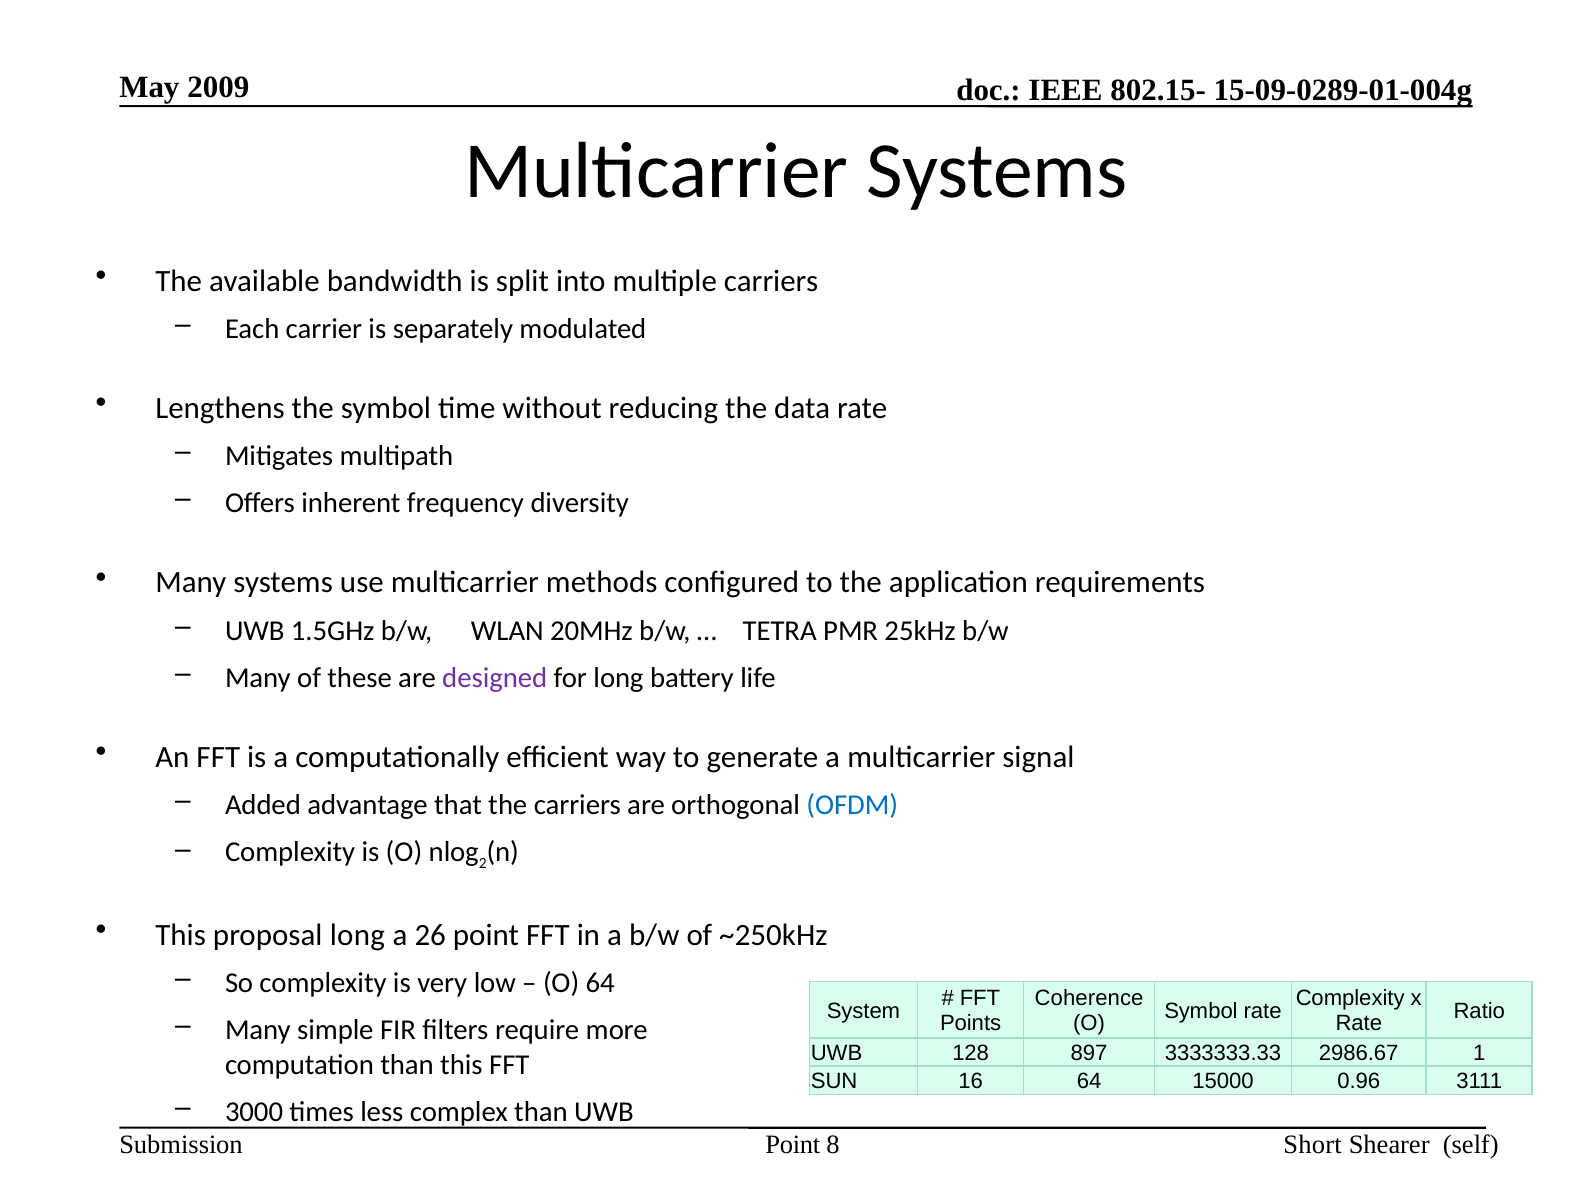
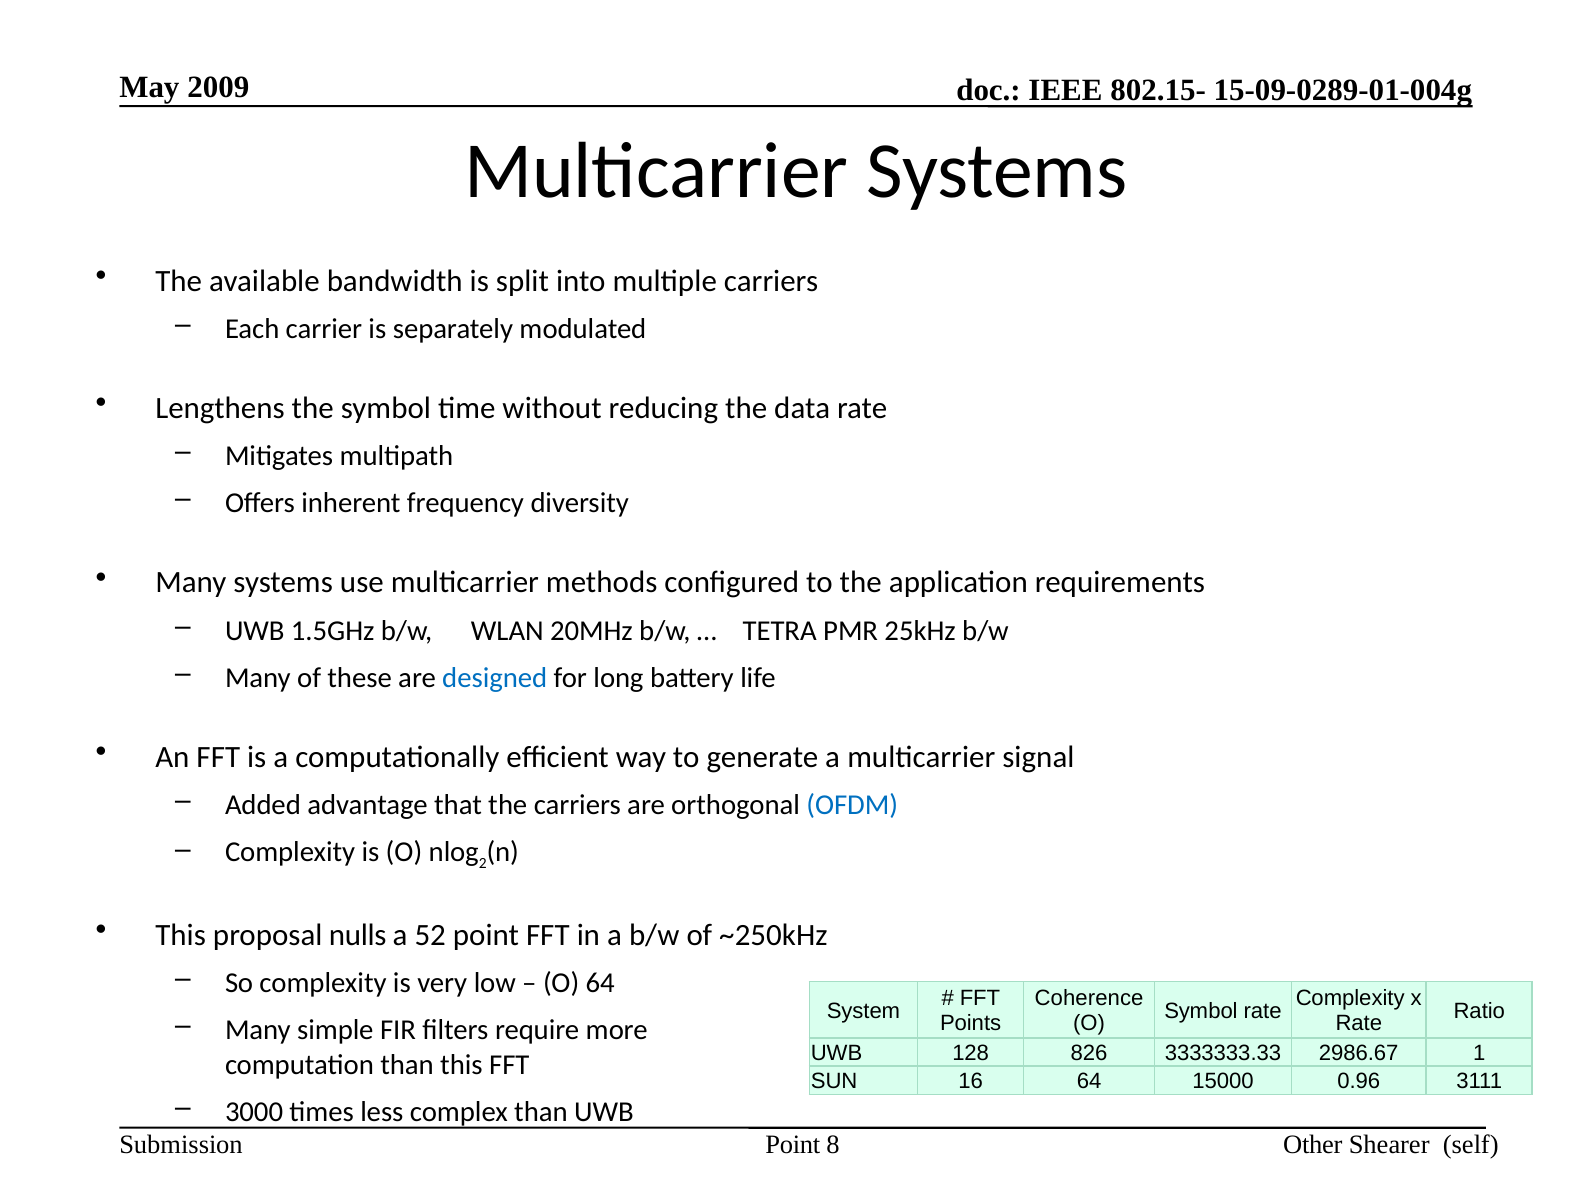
designed colour: purple -> blue
proposal long: long -> nulls
26: 26 -> 52
897: 897 -> 826
Short: Short -> Other
